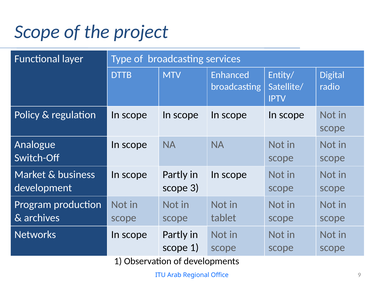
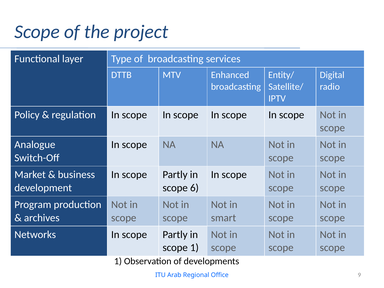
3: 3 -> 6
tablet: tablet -> smart
